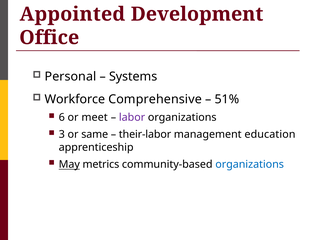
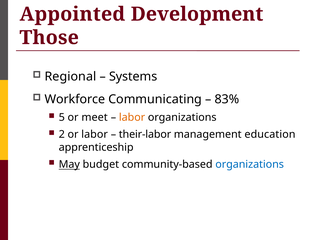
Office: Office -> Those
Personal: Personal -> Regional
Comprehensive: Comprehensive -> Communicating
51%: 51% -> 83%
6: 6 -> 5
labor at (132, 118) colour: purple -> orange
3: 3 -> 2
or same: same -> labor
metrics: metrics -> budget
